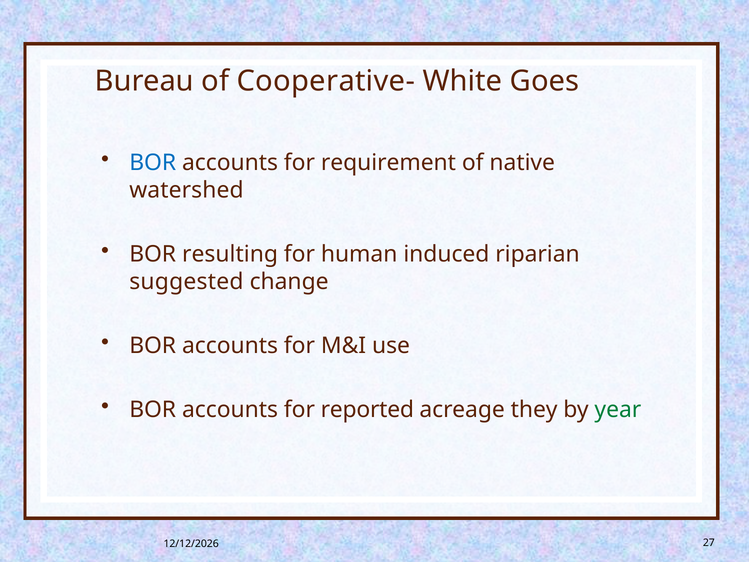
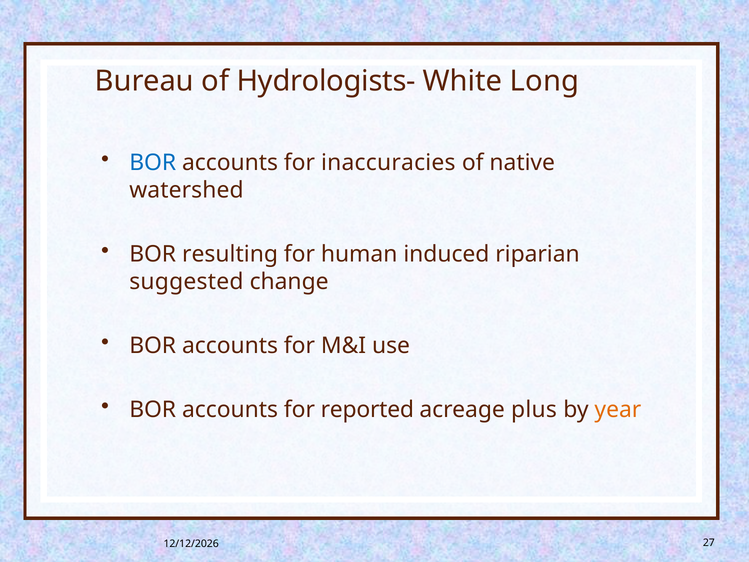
Cooperative-: Cooperative- -> Hydrologists-
Goes: Goes -> Long
requirement: requirement -> inaccuracies
they: they -> plus
year colour: green -> orange
